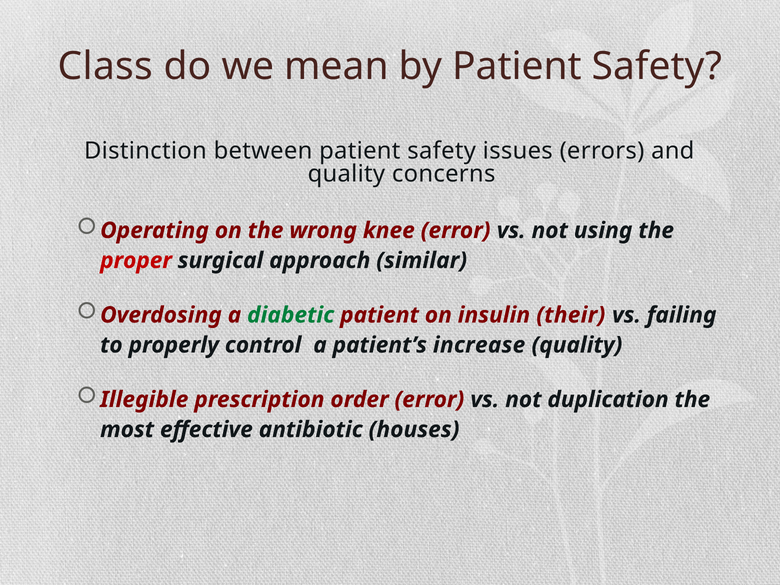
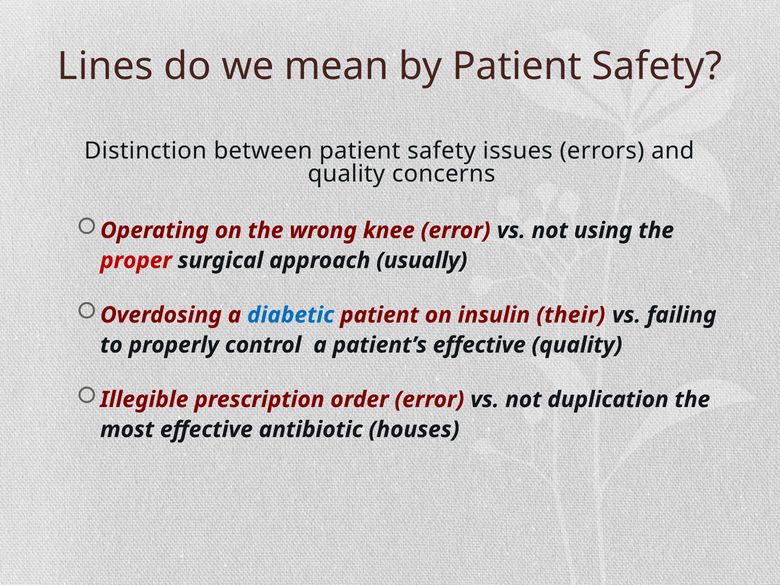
Class: Class -> Lines
similar: similar -> usually
diabetic colour: green -> blue
patient’s increase: increase -> effective
